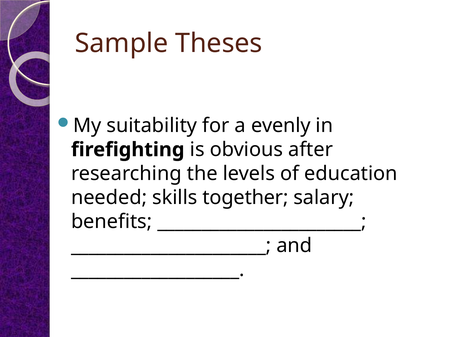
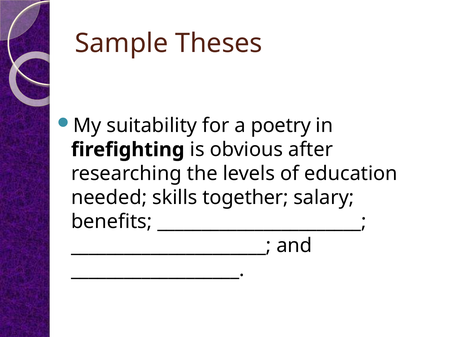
evenly: evenly -> poetry
